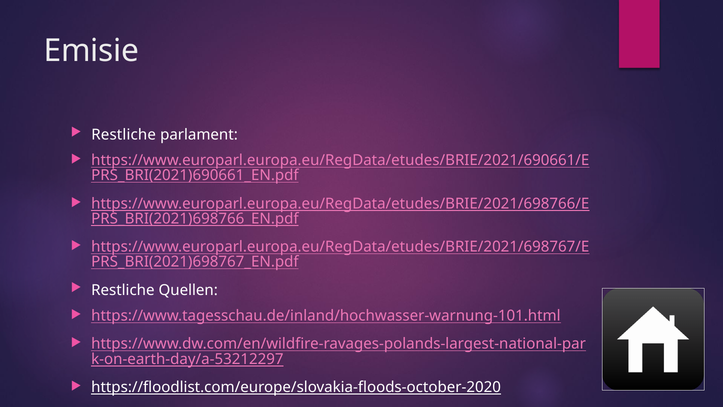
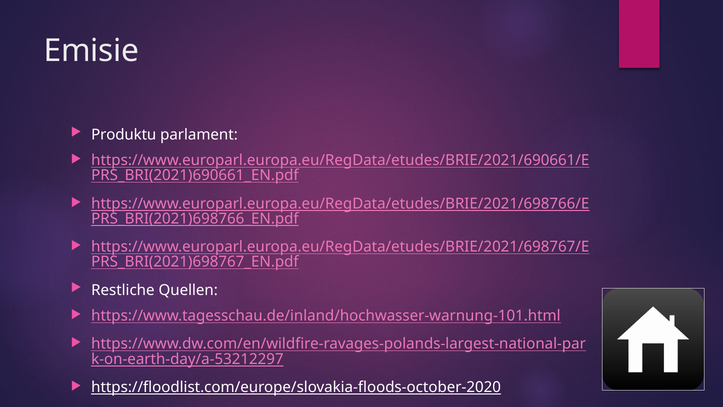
Restliche at (124, 135): Restliche -> Produktu
